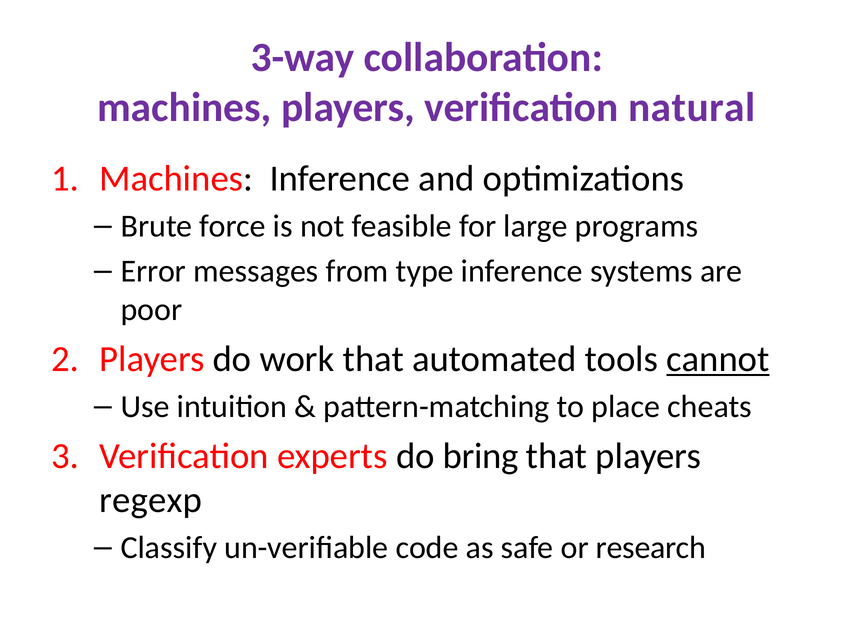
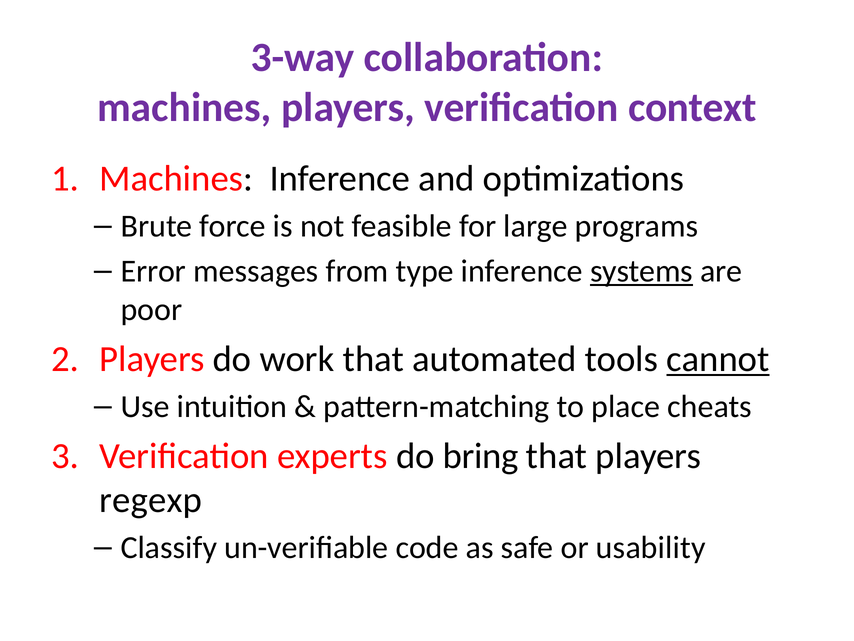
natural: natural -> context
systems underline: none -> present
research: research -> usability
